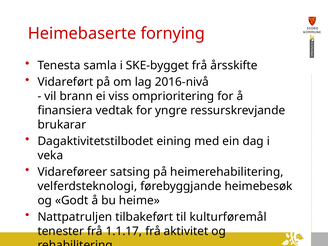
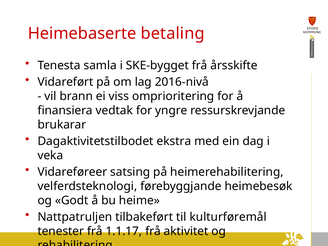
fornying: fornying -> betaling
eining: eining -> ekstra
